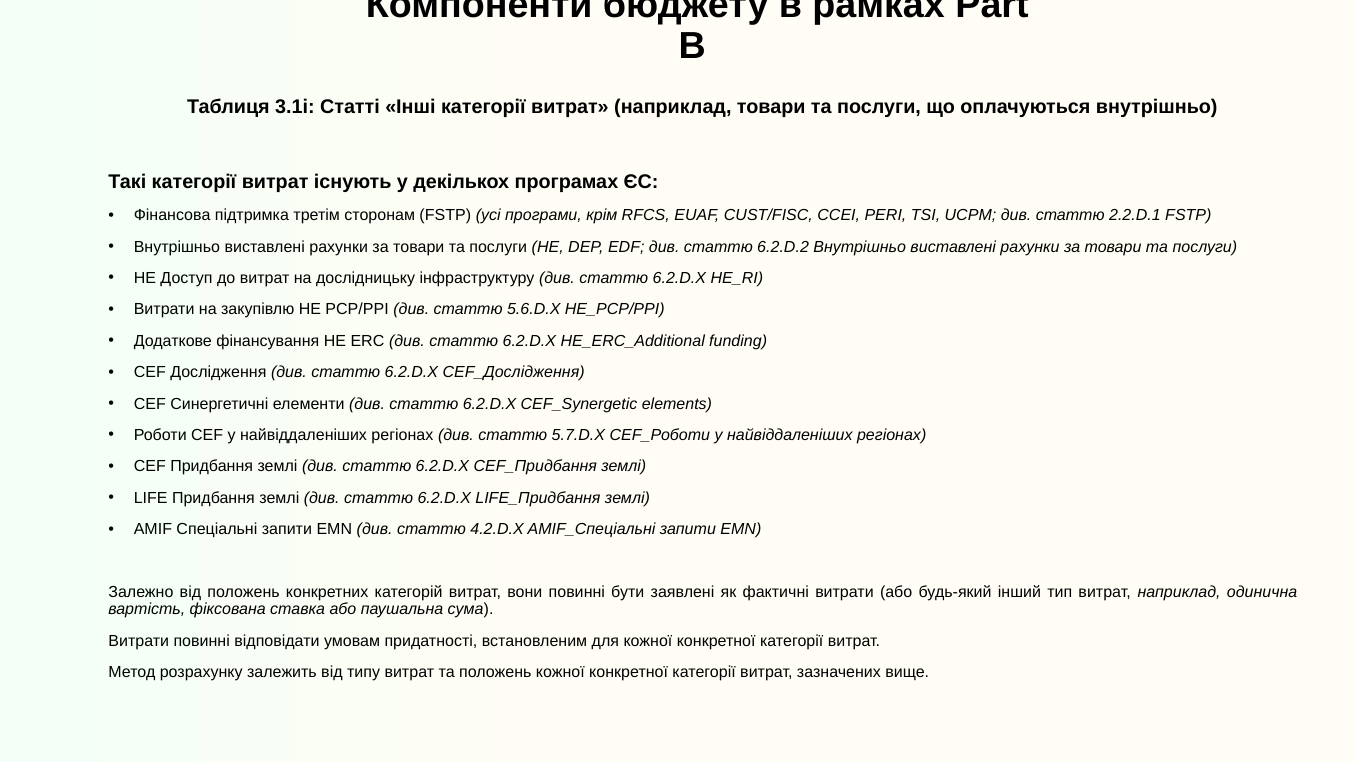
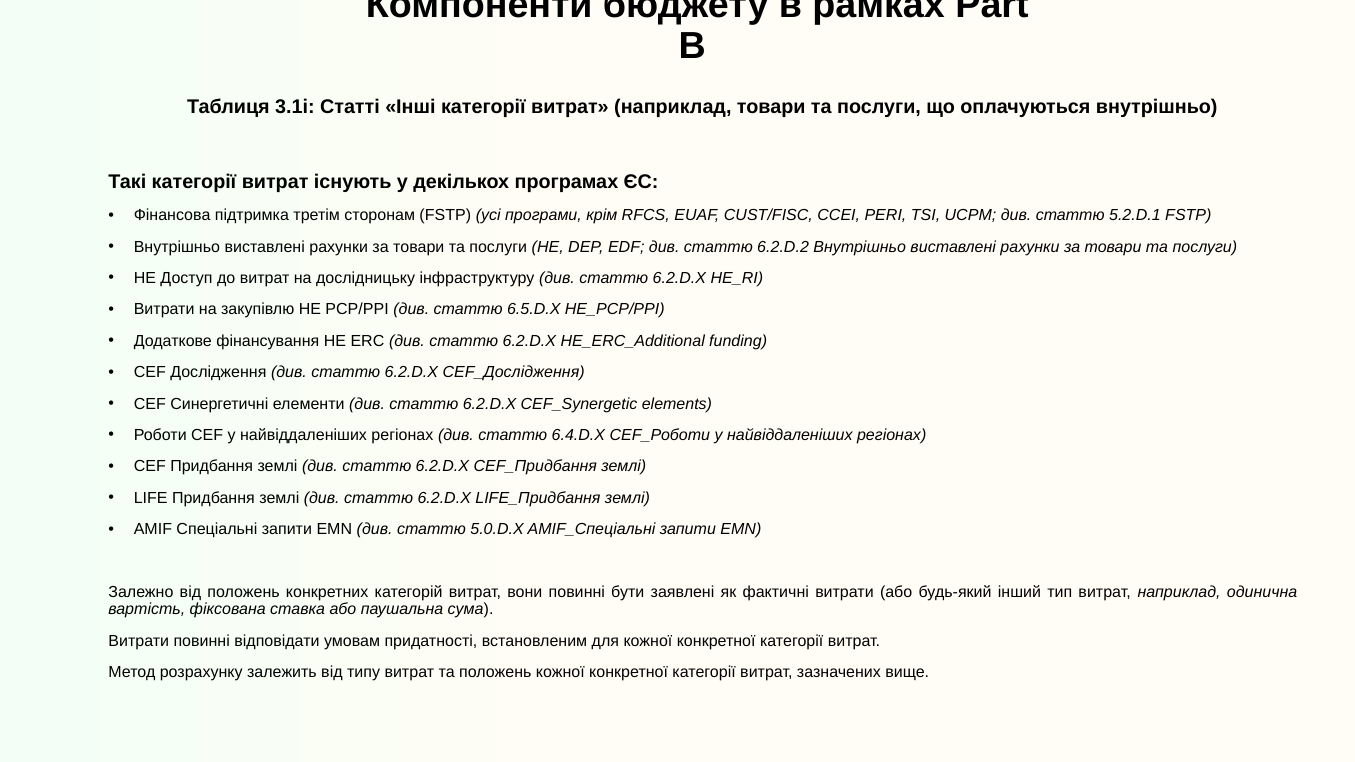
2.2.D.1: 2.2.D.1 -> 5.2.D.1
5.6.D.X: 5.6.D.X -> 6.5.D.X
5.7.D.X: 5.7.D.X -> 6.4.D.X
4.2.D.X: 4.2.D.X -> 5.0.D.X
